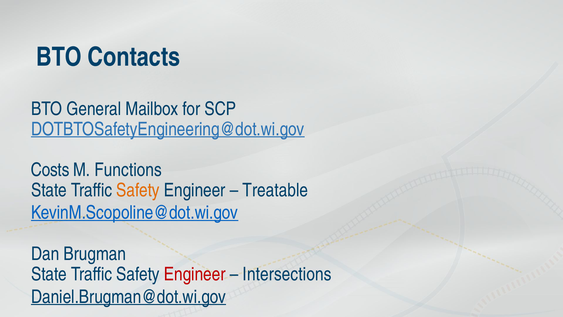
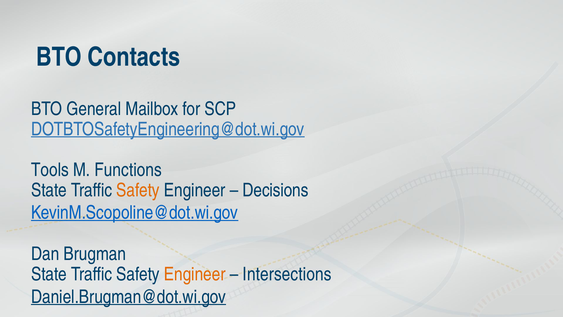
Costs: Costs -> Tools
Treatable: Treatable -> Decisions
Engineer at (195, 274) colour: red -> orange
